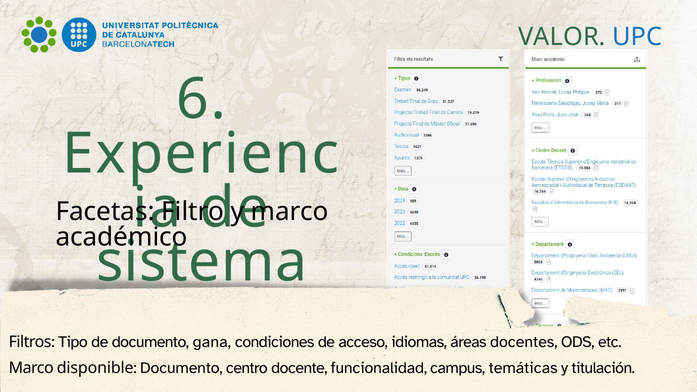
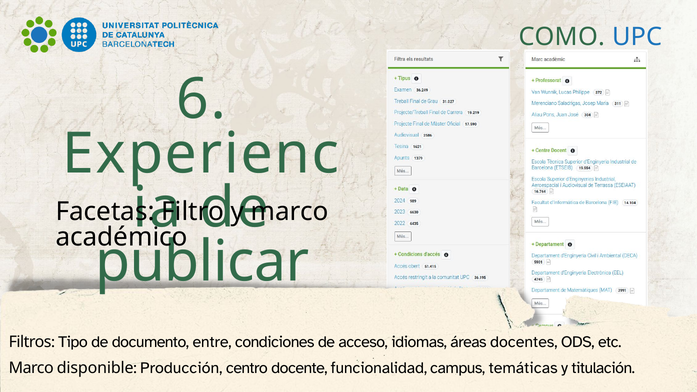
VALOR: VALOR -> COMO
sistema: sistema -> publicar
gana: gana -> entre
Documento at (181, 368): Documento -> Producción
